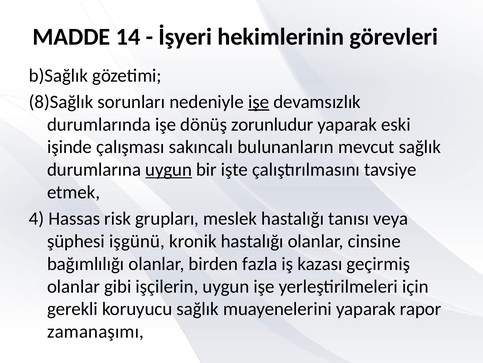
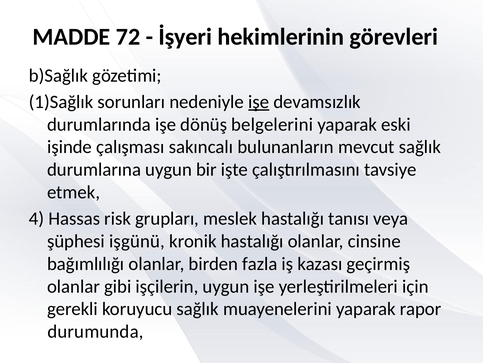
14: 14 -> 72
8)Sağlık: 8)Sağlık -> 1)Sağlık
zorunludur: zorunludur -> belgelerini
uygun at (169, 169) underline: present -> none
zamanaşımı: zamanaşımı -> durumunda
